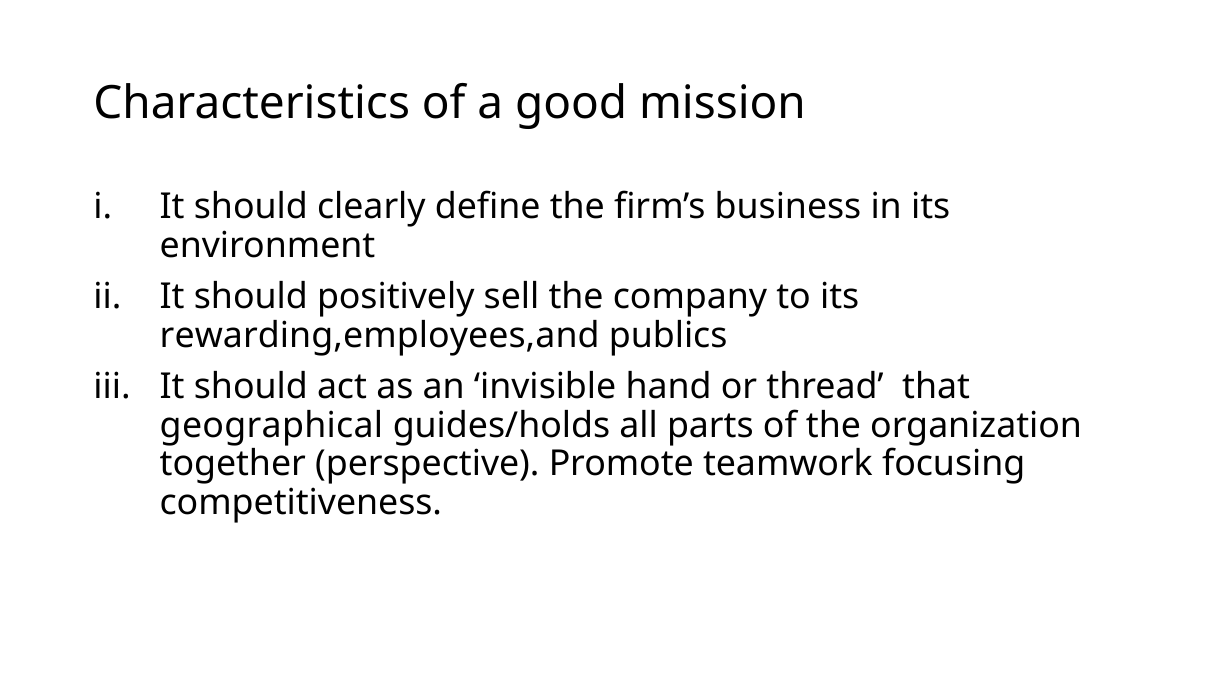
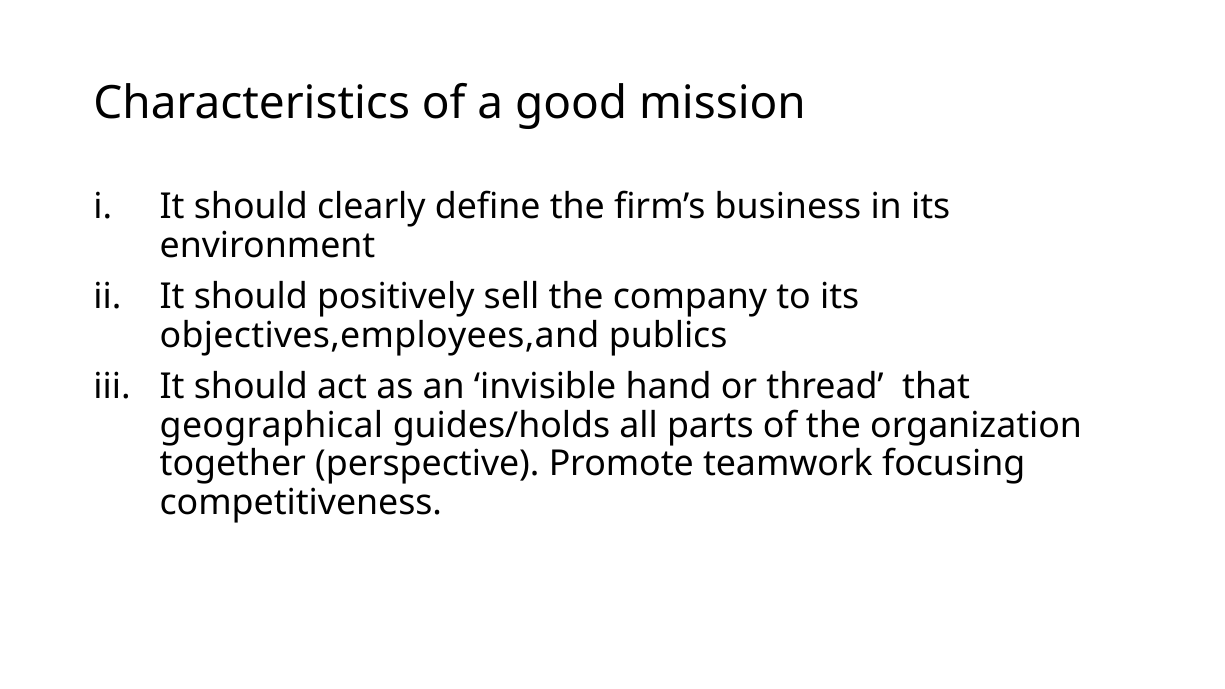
rewarding,employees,and: rewarding,employees,and -> objectives,employees,and
